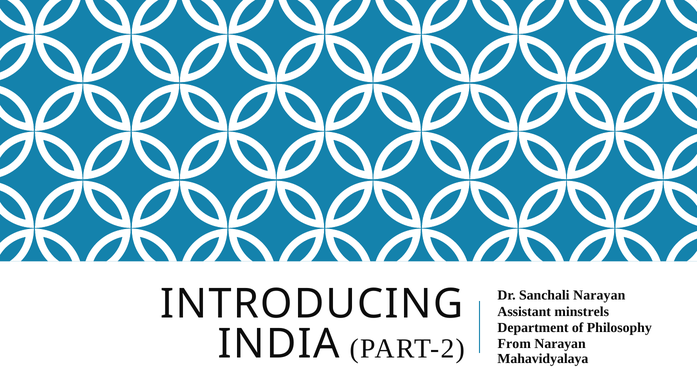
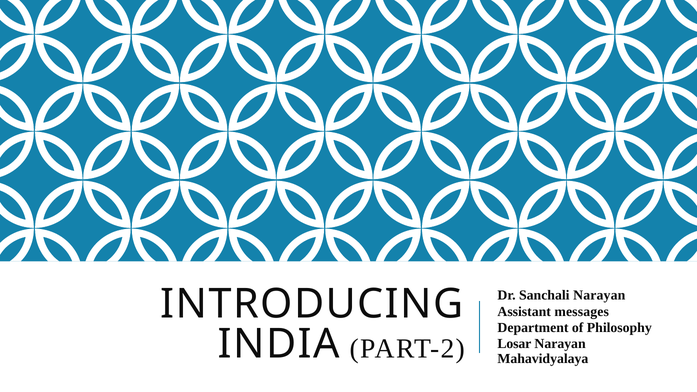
minstrels: minstrels -> messages
From: From -> Losar
